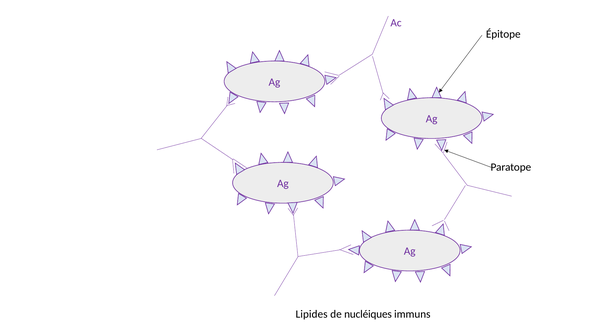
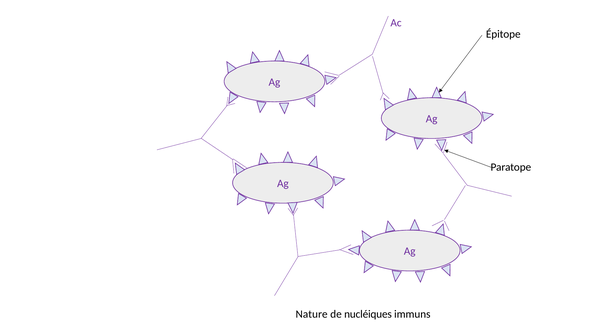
Lipides: Lipides -> Nature
